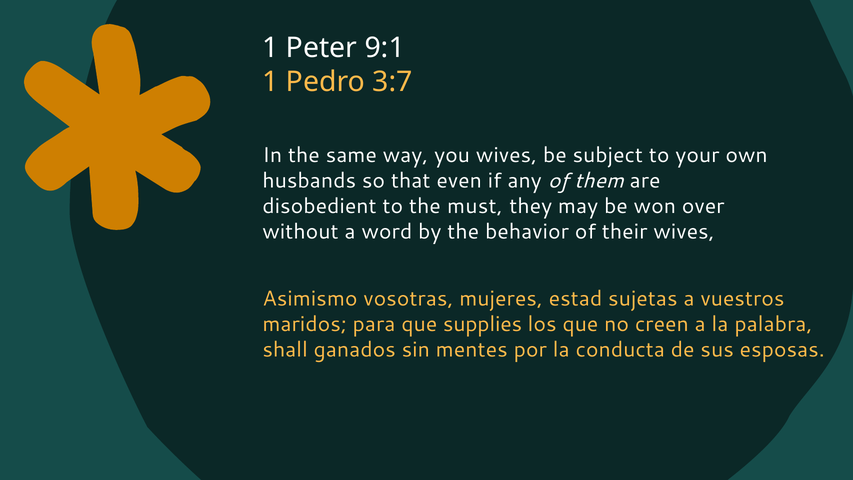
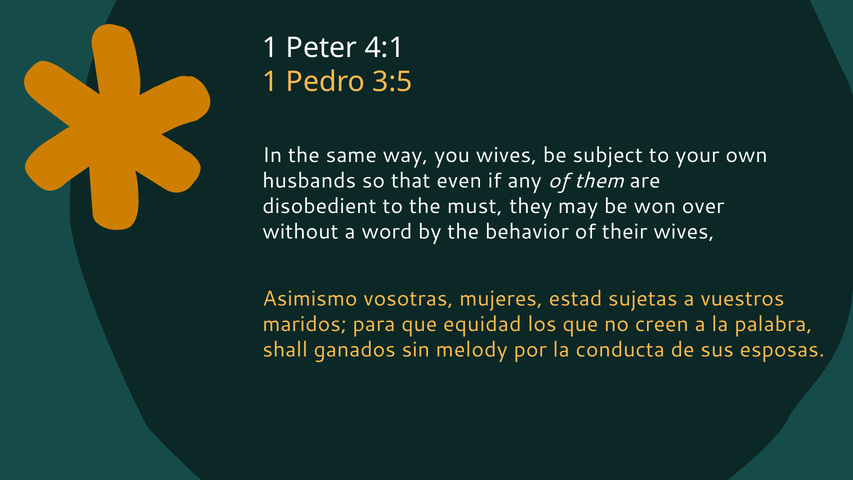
9:1: 9:1 -> 4:1
3:7: 3:7 -> 3:5
supplies: supplies -> equidad
mentes: mentes -> melody
